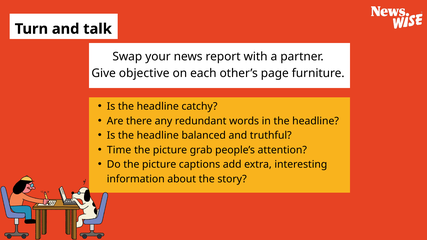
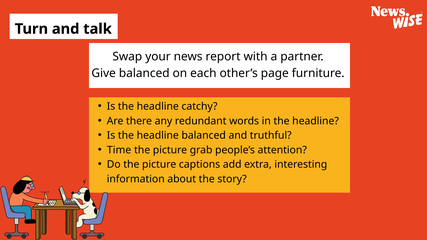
Give objective: objective -> balanced
